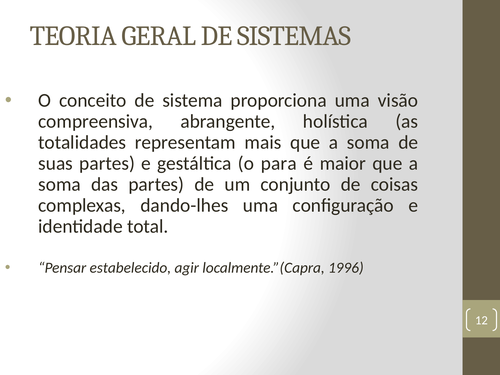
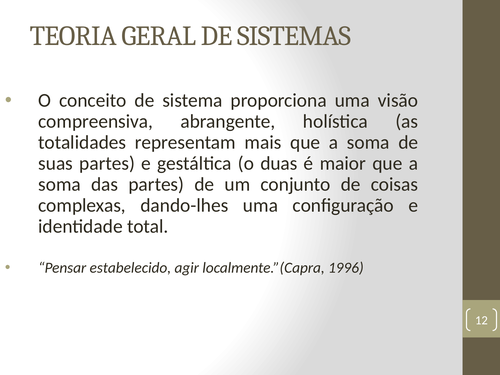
para: para -> duas
